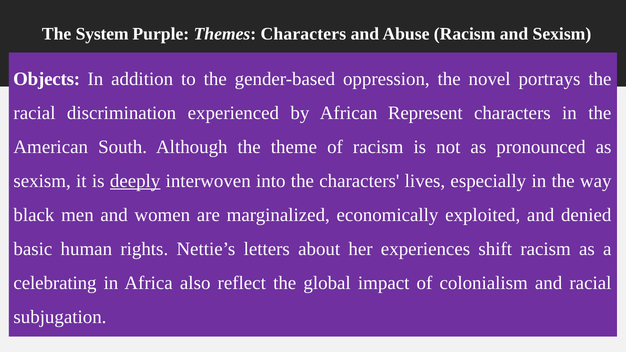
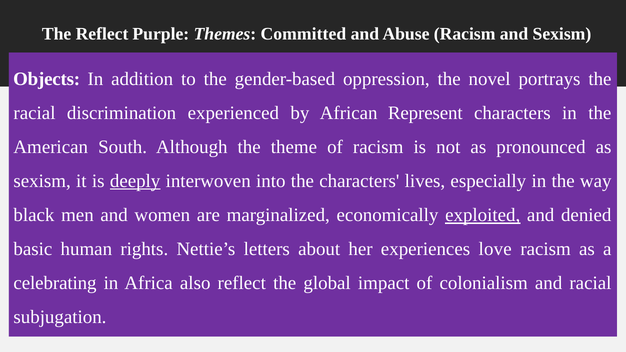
The System: System -> Reflect
Themes Characters: Characters -> Committed
exploited underline: none -> present
shift: shift -> love
